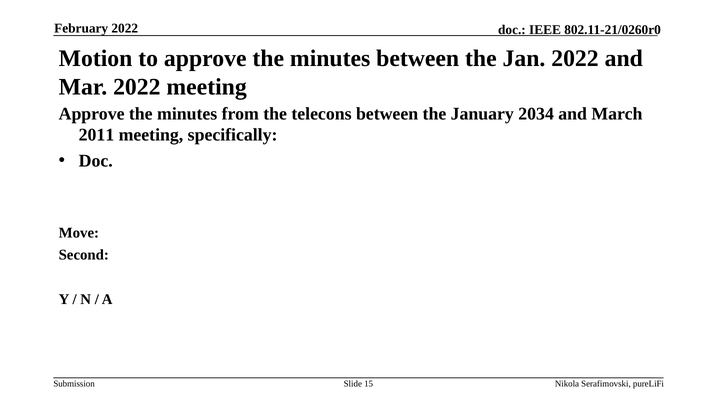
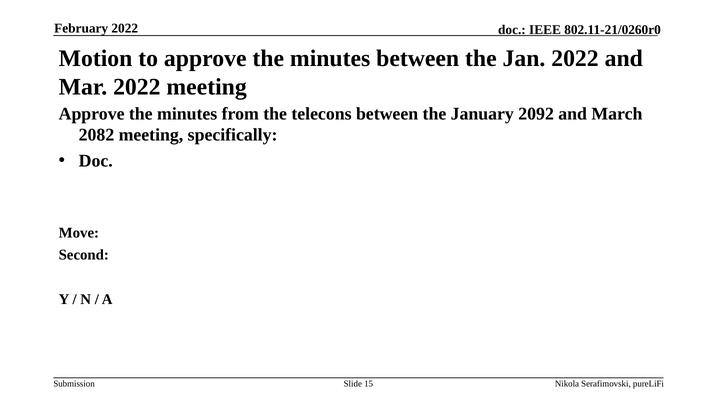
2034: 2034 -> 2092
2011: 2011 -> 2082
